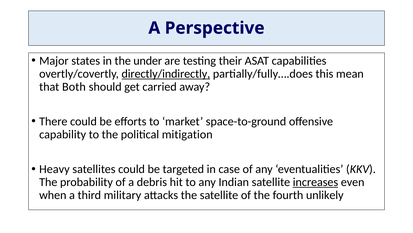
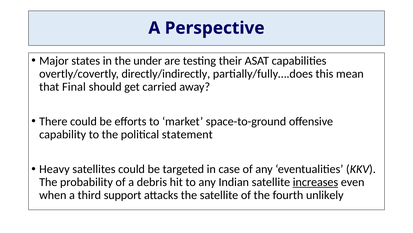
directly/indirectly underline: present -> none
Both: Both -> Final
mitigation: mitigation -> statement
military: military -> support
